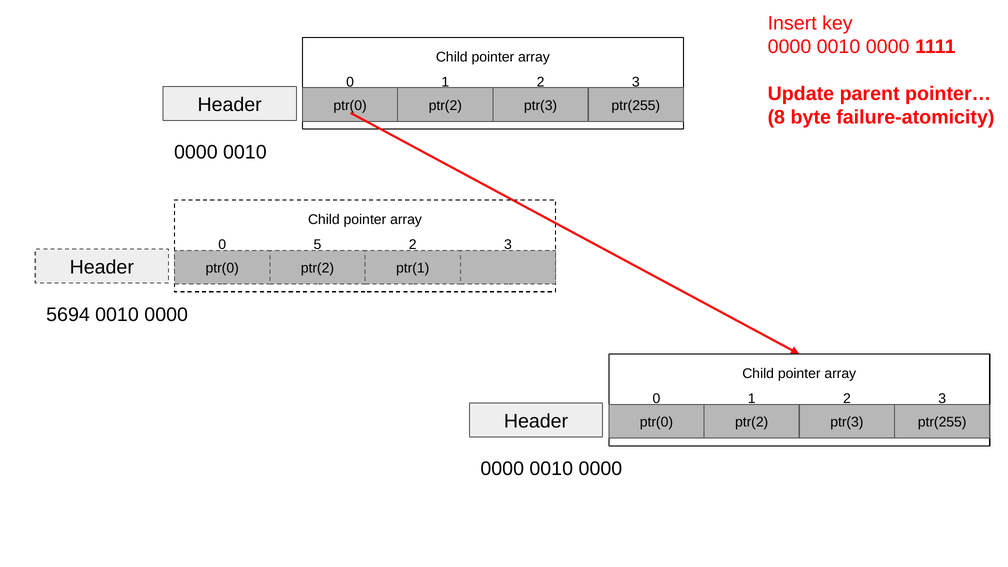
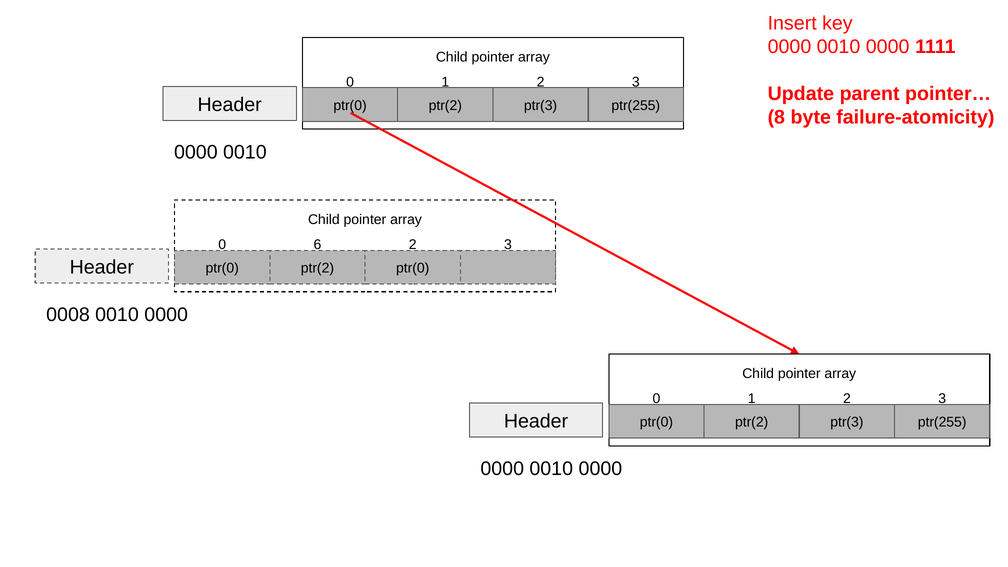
5: 5 -> 6
ptr(2 ptr(1: ptr(1 -> ptr(0
5694: 5694 -> 0008
